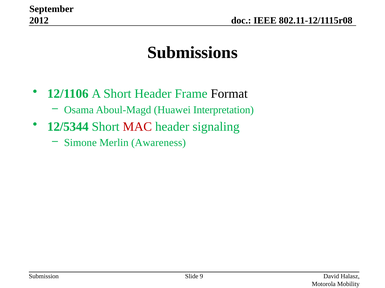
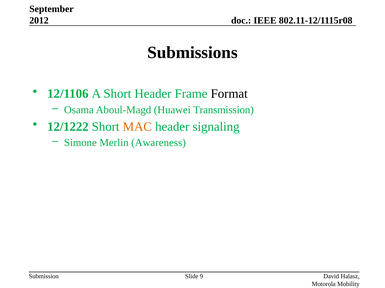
Interpretation: Interpretation -> Transmission
12/5344: 12/5344 -> 12/1222
MAC colour: red -> orange
